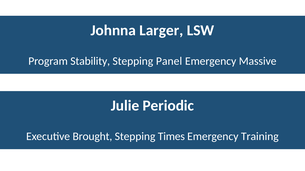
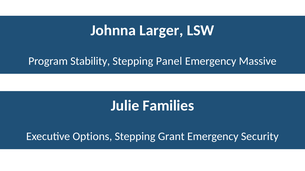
Periodic: Periodic -> Families
Brought: Brought -> Options
Times: Times -> Grant
Training: Training -> Security
